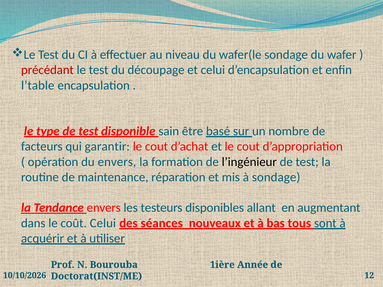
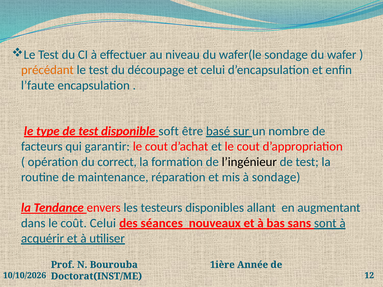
précédant colour: red -> orange
l’table: l’table -> l’faute
sain: sain -> soft
du envers: envers -> correct
tous: tous -> sans
